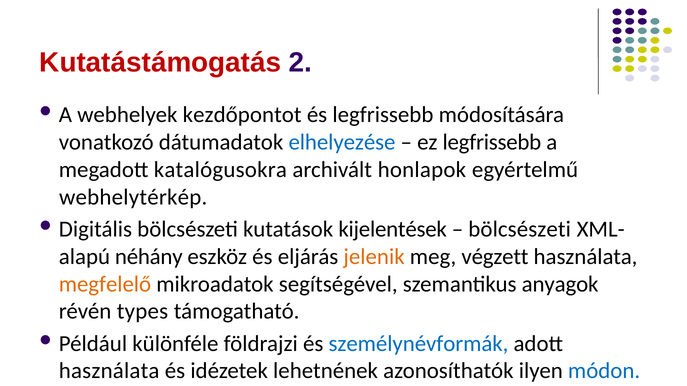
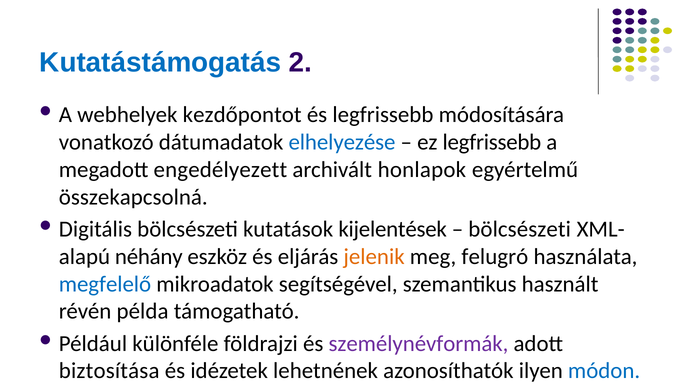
Kutatástámogatás colour: red -> blue
katalógusokra: katalógusokra -> engedélyezett
webhelytérkép: webhelytérkép -> összekapcsolná
végzett: végzett -> felugró
megfelelő colour: orange -> blue
anyagok: anyagok -> használt
types: types -> példa
személynévformák colour: blue -> purple
használata at (109, 371): használata -> biztosítása
